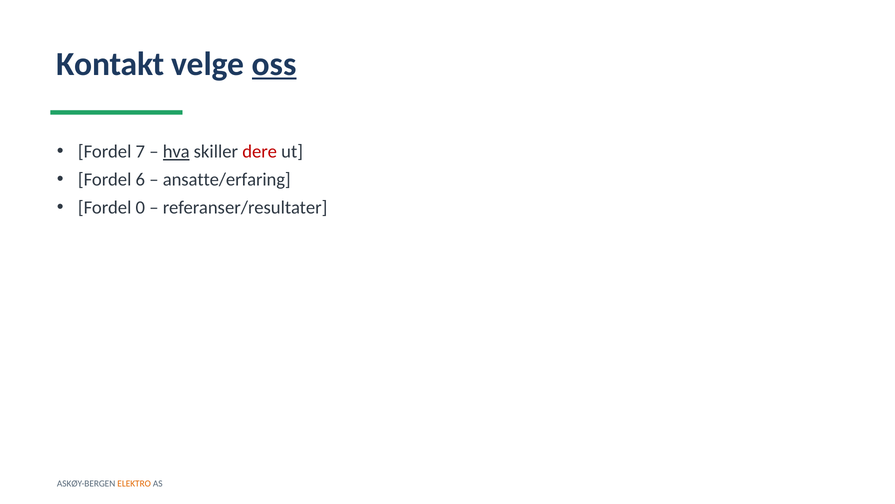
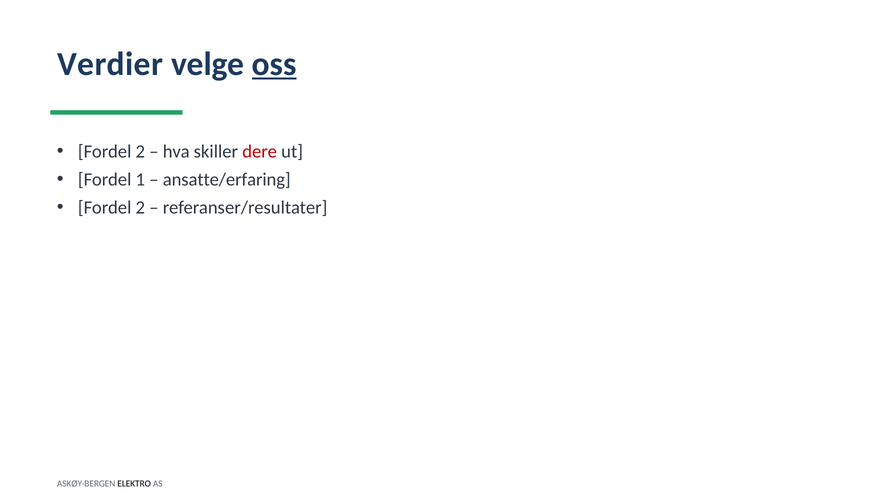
Kontakt: Kontakt -> Verdier
7 at (140, 152): 7 -> 2
hva underline: present -> none
6: 6 -> 1
0 at (140, 208): 0 -> 2
ELEKTRO colour: orange -> black
